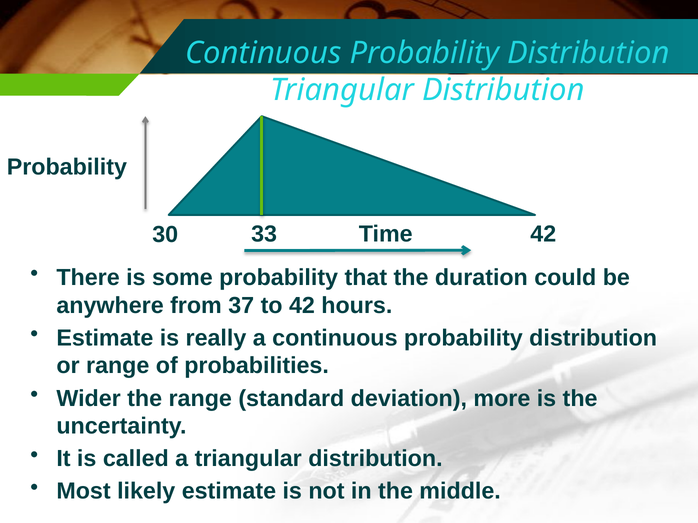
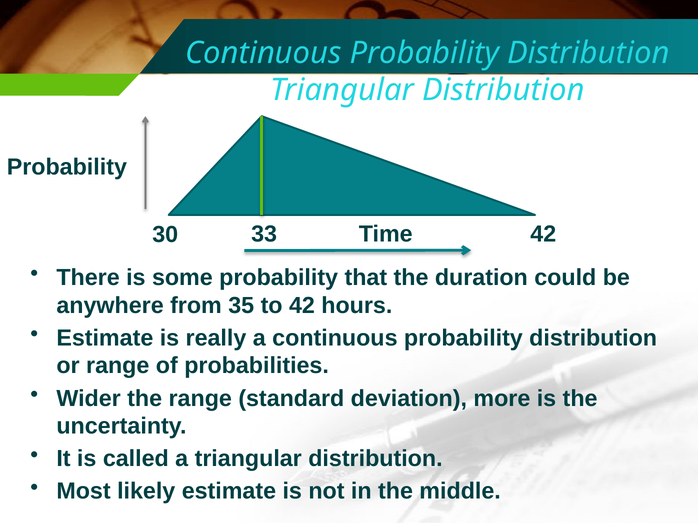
37: 37 -> 35
